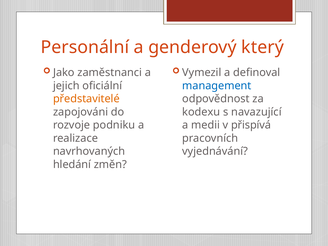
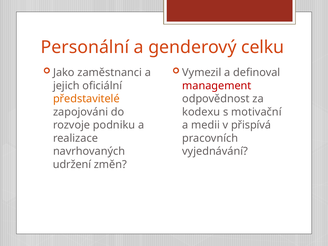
který: který -> celku
management colour: blue -> red
navazující: navazující -> motivační
hledání: hledání -> udržení
